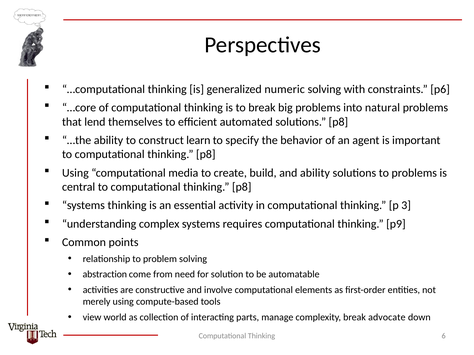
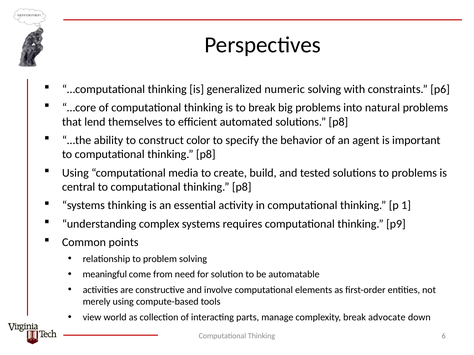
learn: learn -> color
and ability: ability -> tested
3: 3 -> 1
abstraction: abstraction -> meaningful
